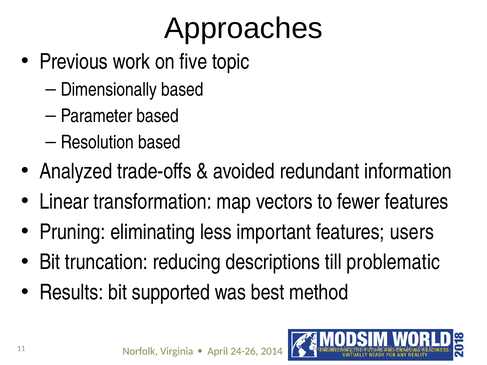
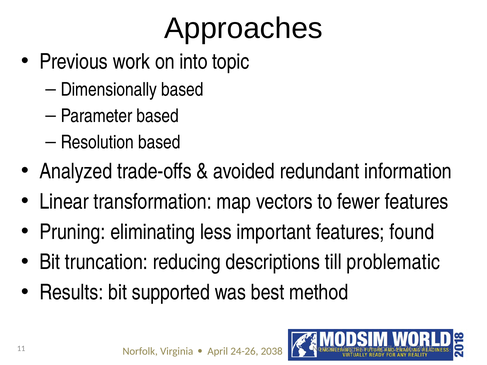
five: five -> into
users: users -> found
2014: 2014 -> 2038
